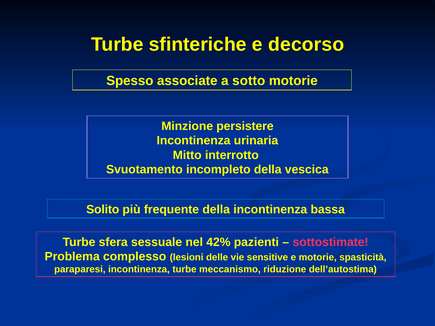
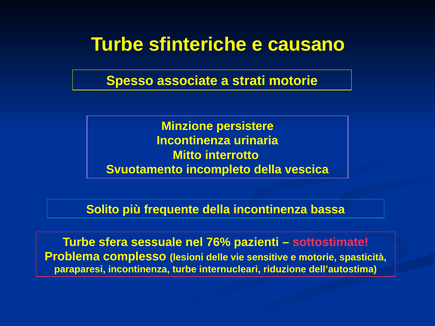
decorso: decorso -> causano
sotto: sotto -> strati
42%: 42% -> 76%
meccanismo: meccanismo -> internucleari
